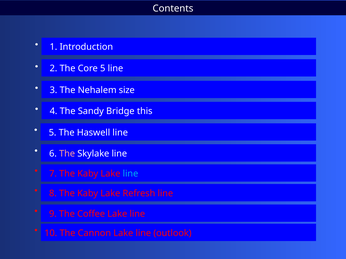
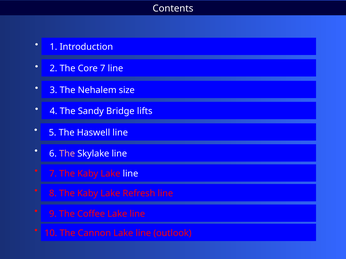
Core 5: 5 -> 7
this: this -> lifts
line at (130, 174) colour: light blue -> white
